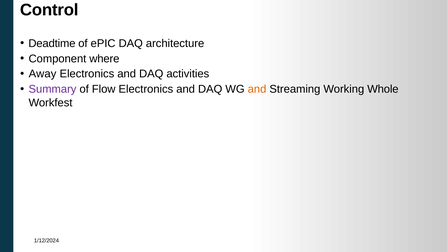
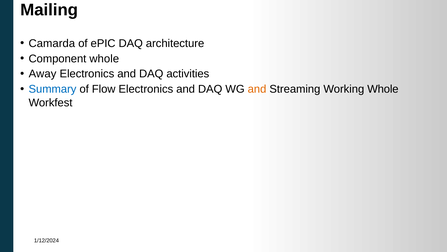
Control: Control -> Mailing
Deadtime: Deadtime -> Camarda
Component where: where -> whole
Summary colour: purple -> blue
